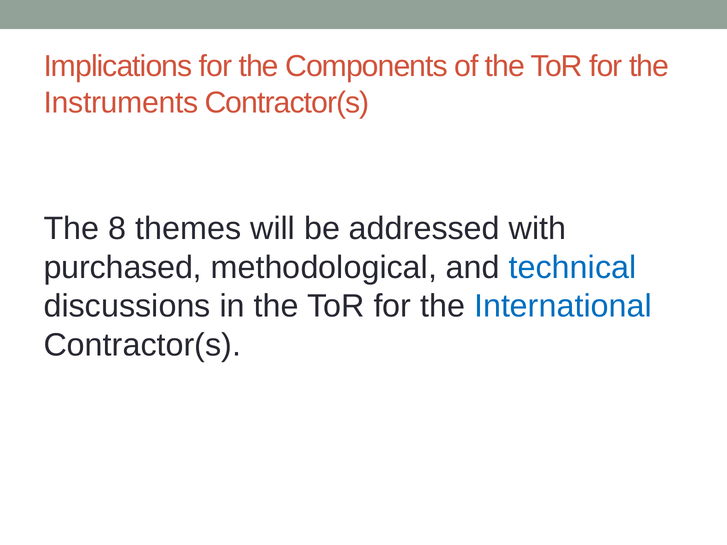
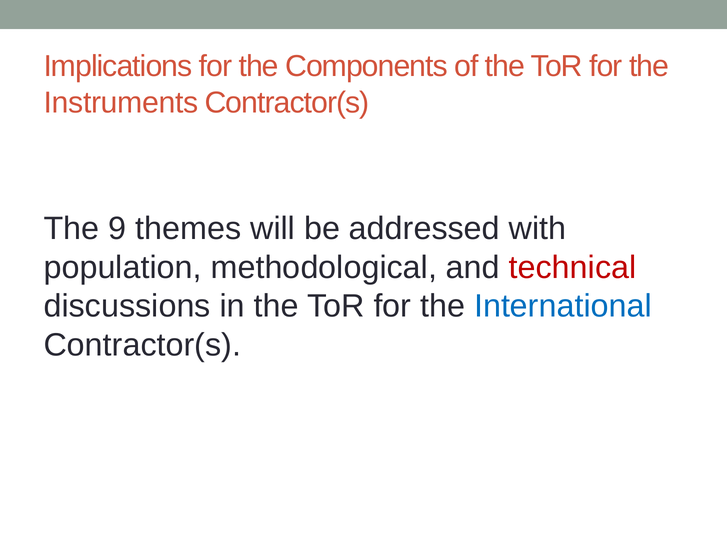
8: 8 -> 9
purchased: purchased -> population
technical colour: blue -> red
